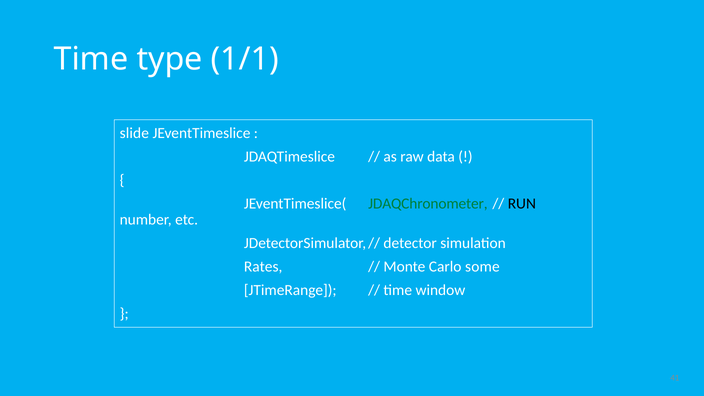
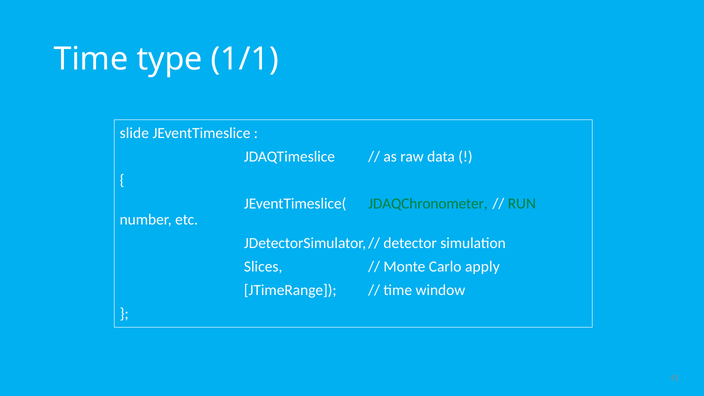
RUN colour: black -> green
Rates: Rates -> Slices
some: some -> apply
